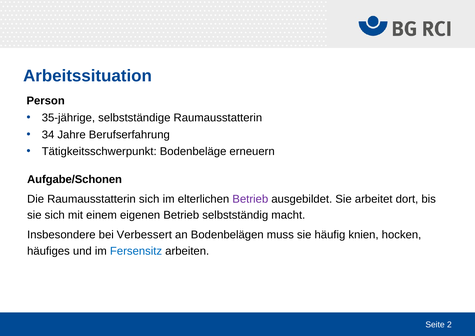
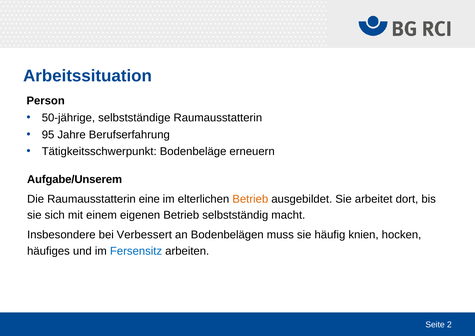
35-jährige: 35-jährige -> 50-jährige
34: 34 -> 95
Aufgabe/Schonen: Aufgabe/Schonen -> Aufgabe/Unserem
Raumausstatterin sich: sich -> eine
Betrieb at (250, 199) colour: purple -> orange
